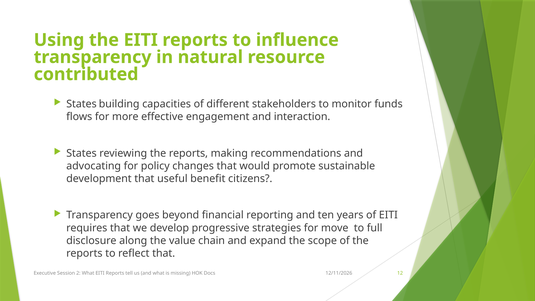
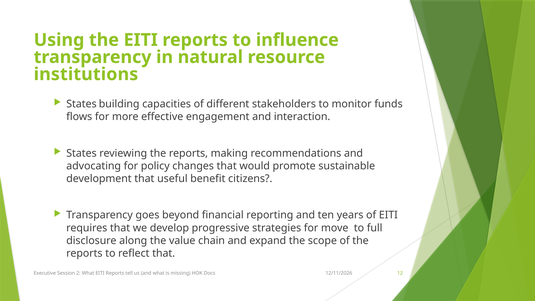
contributed: contributed -> institutions
